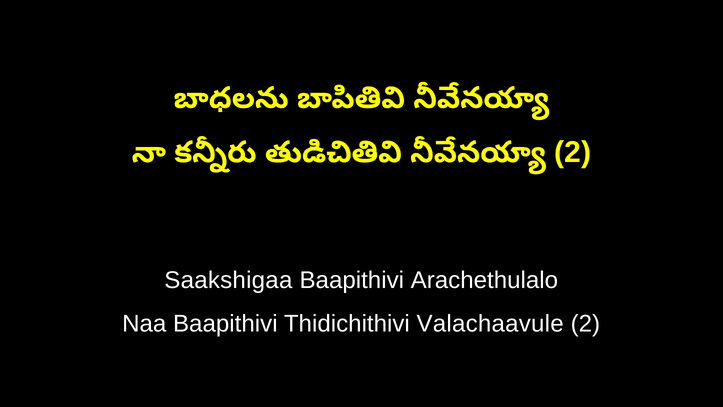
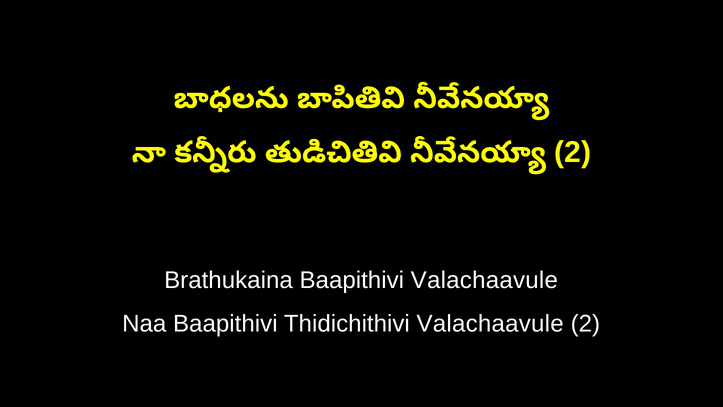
Saakshigaa: Saakshigaa -> Brathukaina
Baapithivi Arachethulalo: Arachethulalo -> Valachaavule
